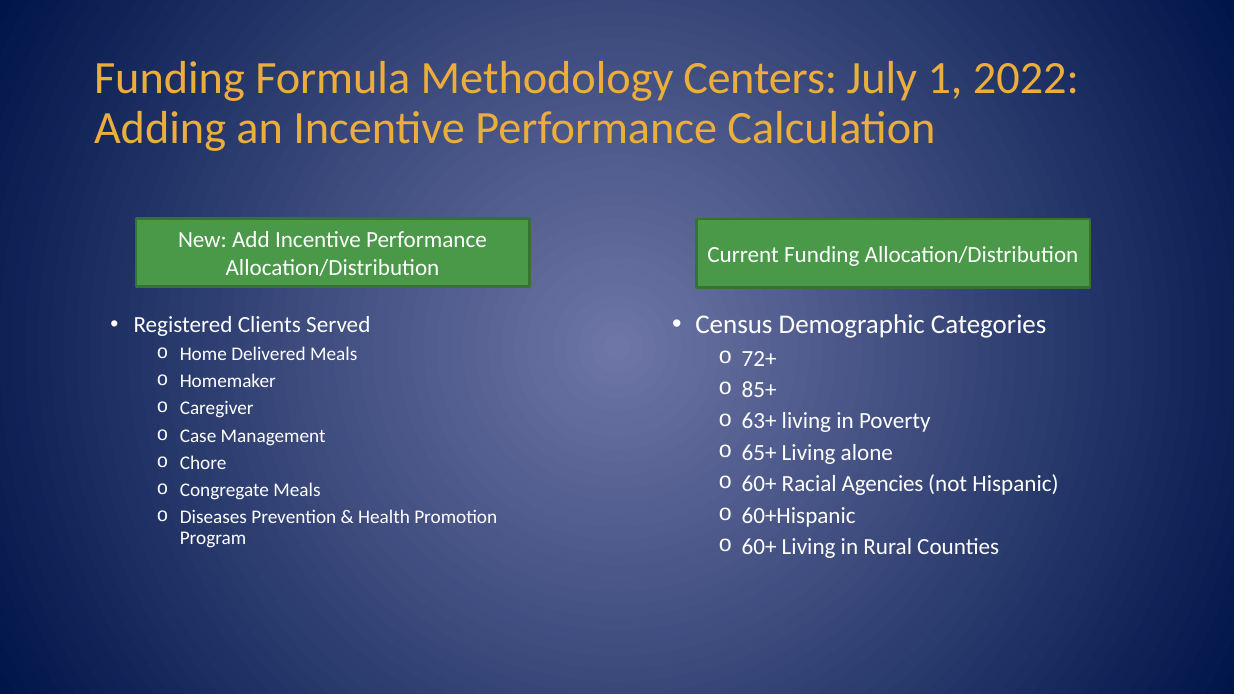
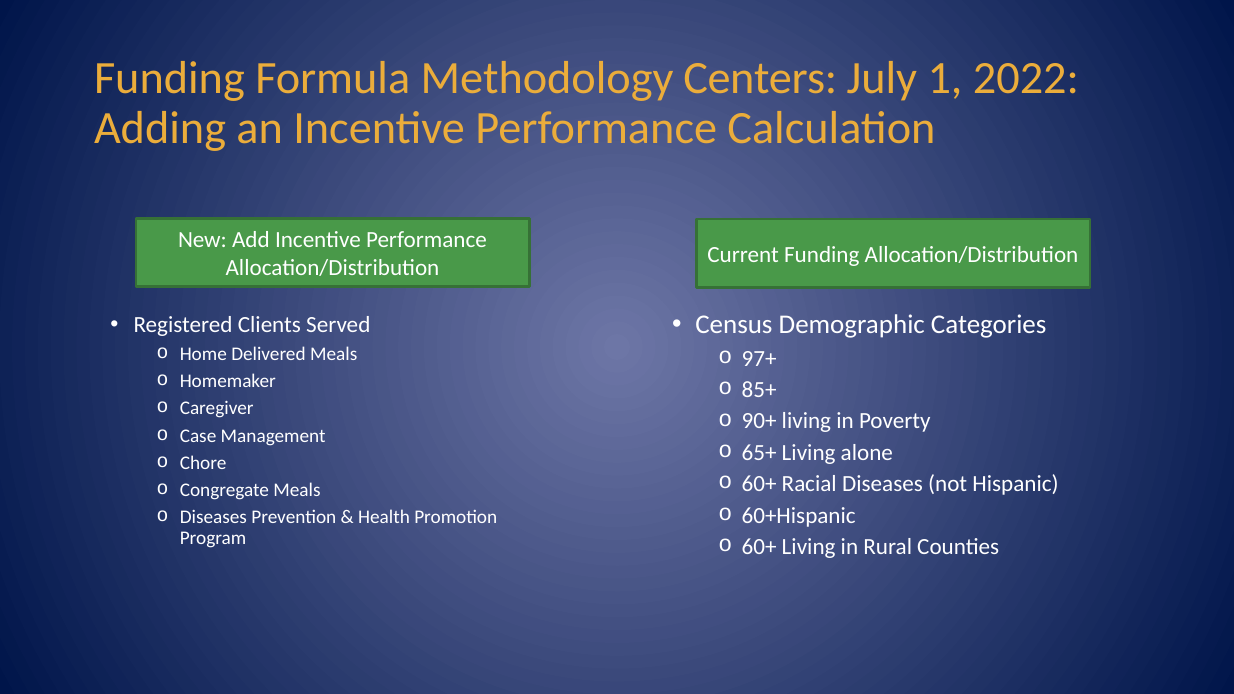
72+: 72+ -> 97+
63+: 63+ -> 90+
Racial Agencies: Agencies -> Diseases
